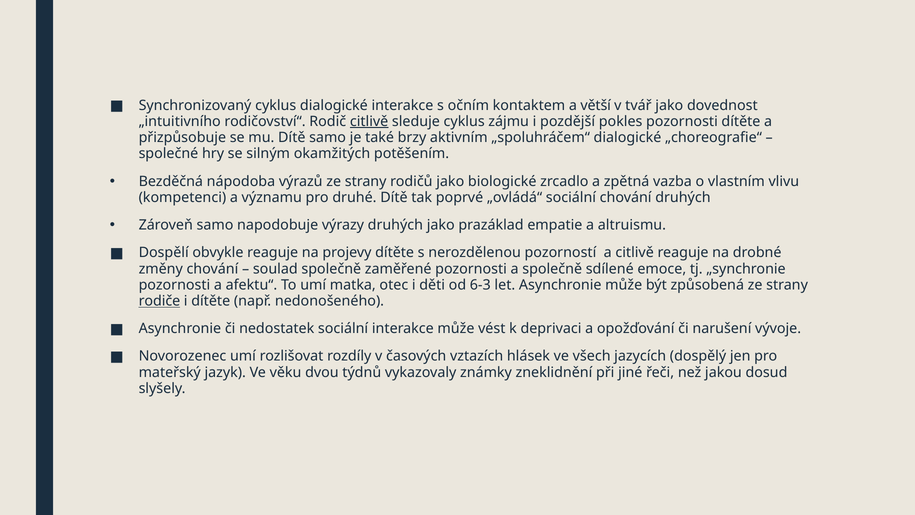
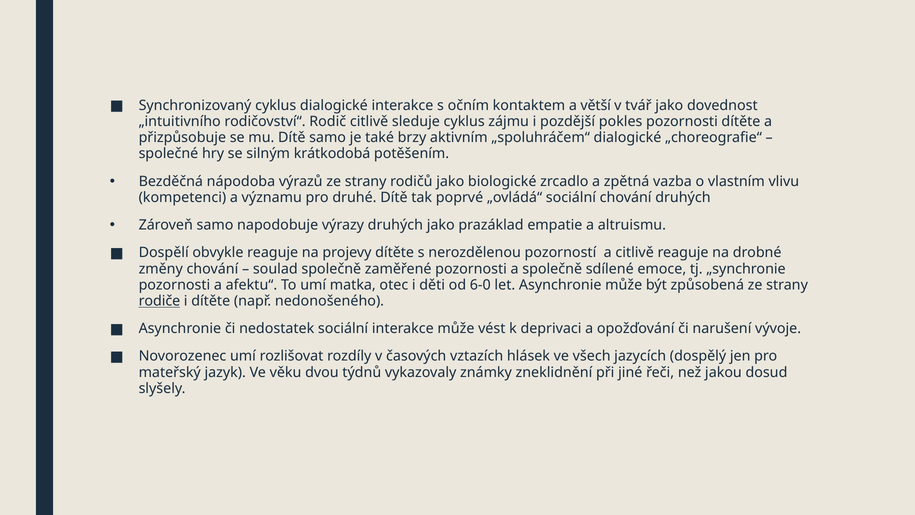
citlivě at (369, 121) underline: present -> none
okamžitých: okamžitých -> krátkodobá
6-3: 6-3 -> 6-0
